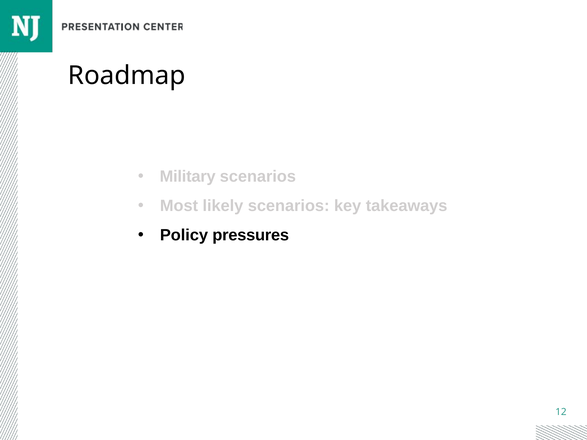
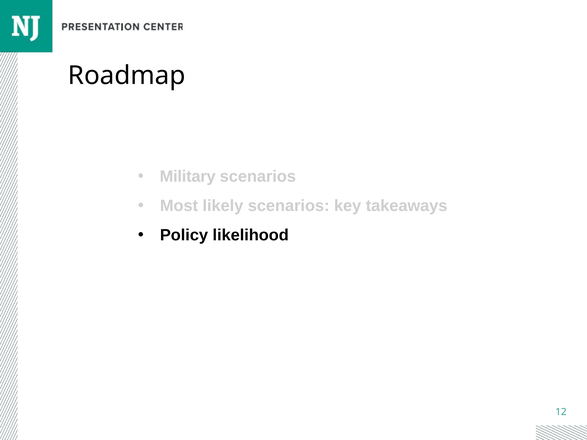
pressures: pressures -> likelihood
